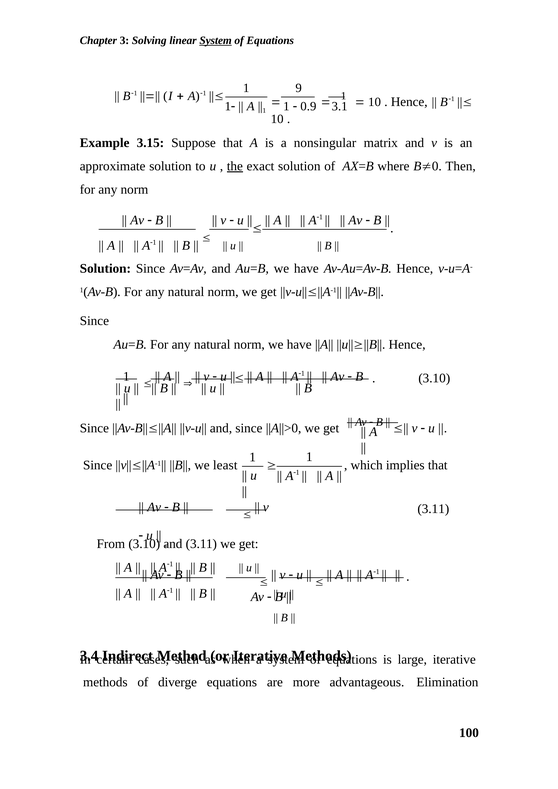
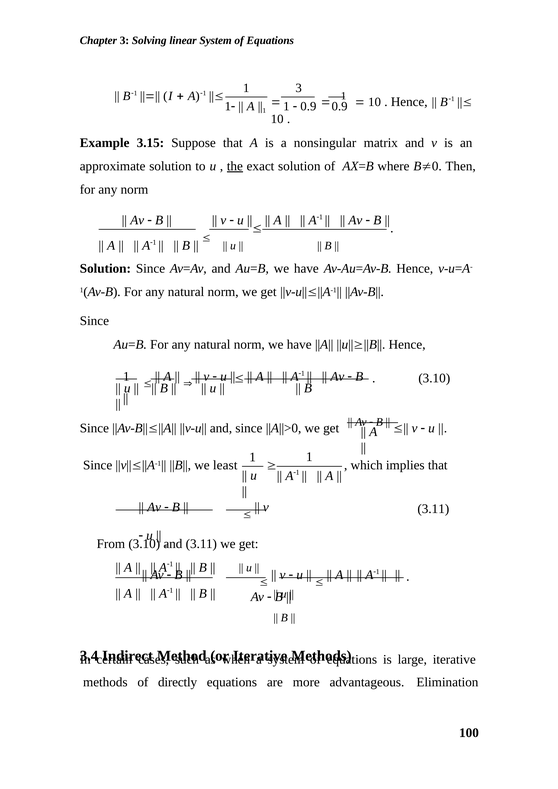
System at (216, 40) underline: present -> none
1 9: 9 -> 3
0.9 3.1: 3.1 -> 0.9
diverge: diverge -> directly
